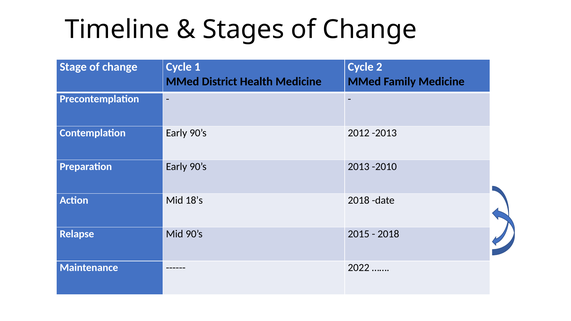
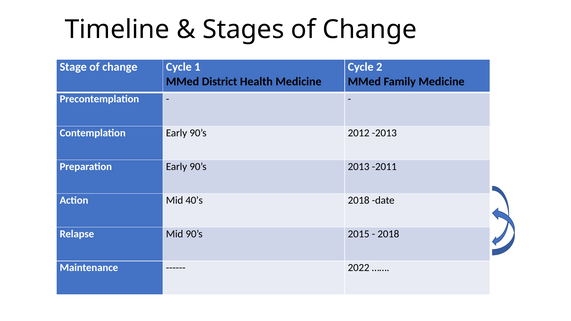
-2010: -2010 -> -2011
18’s: 18’s -> 40’s
